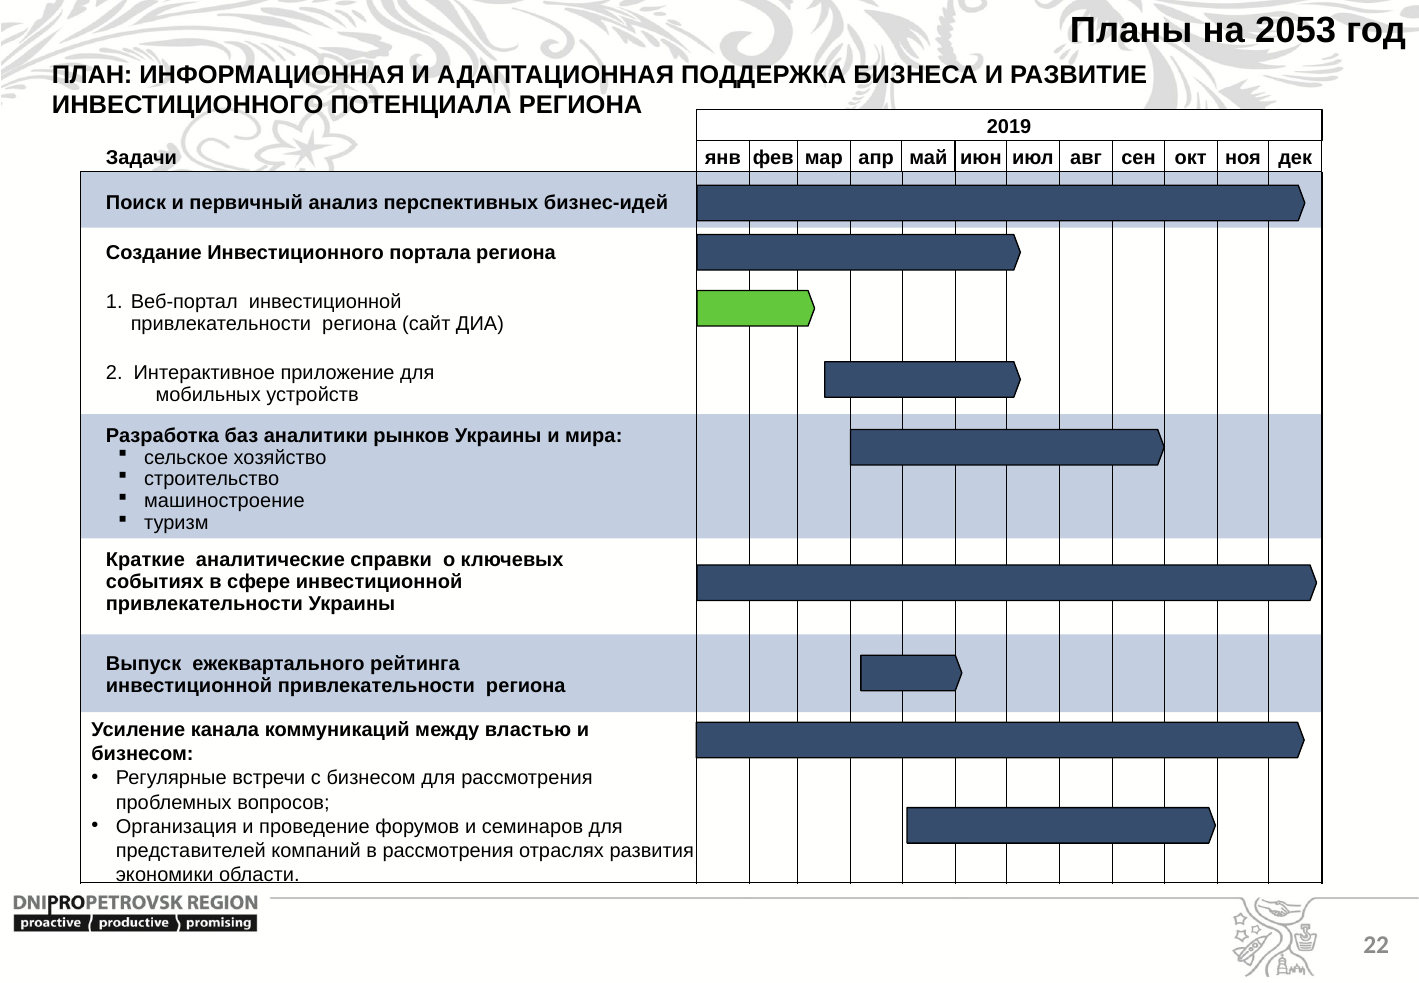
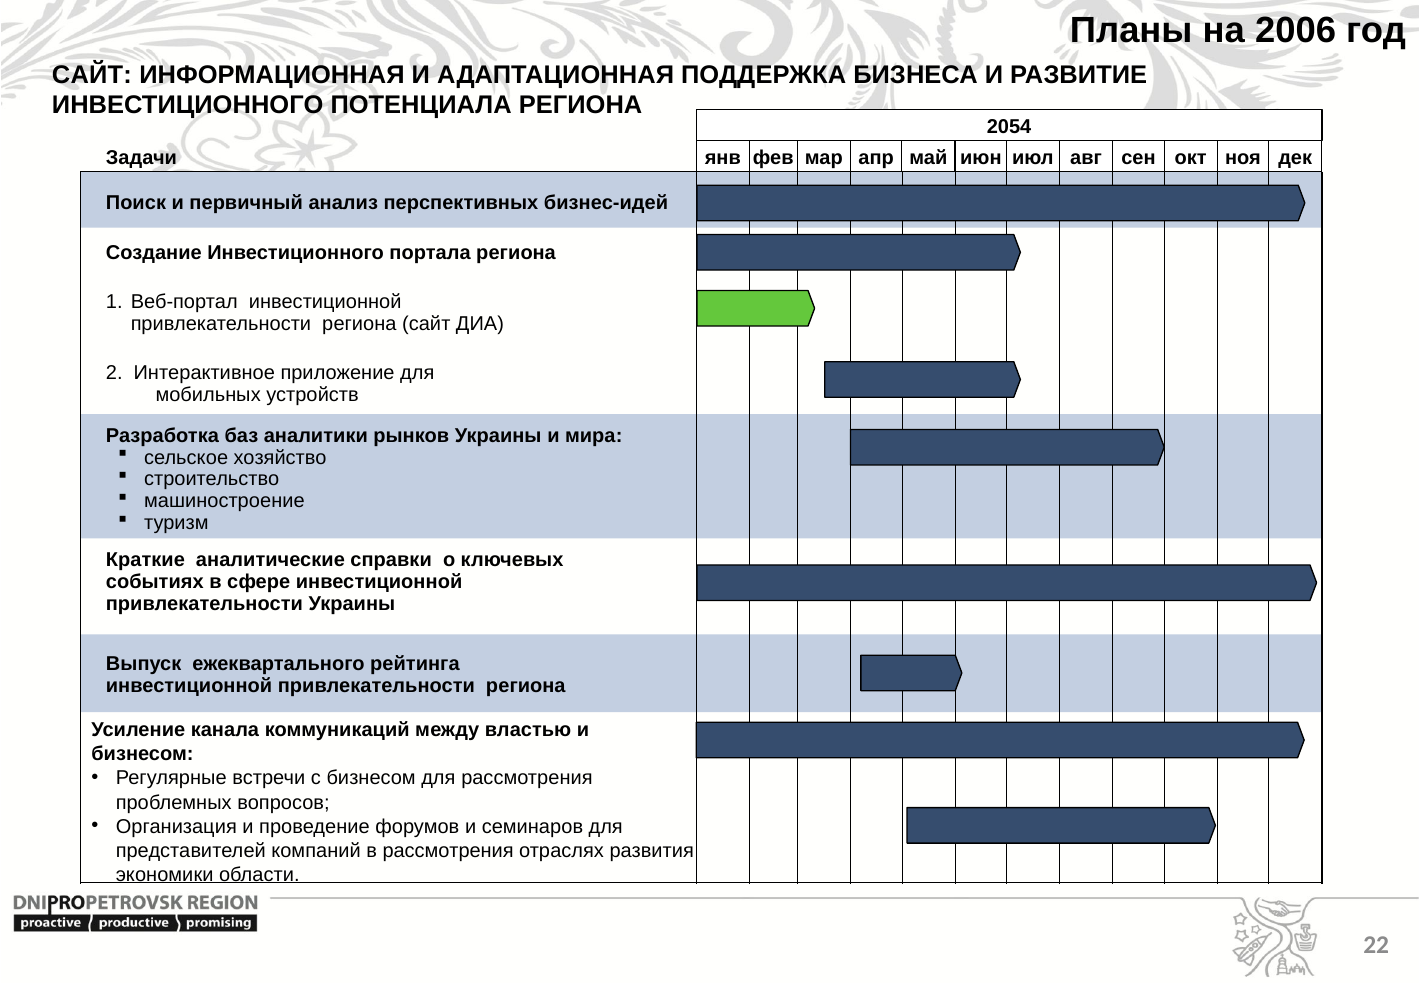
2053: 2053 -> 2006
ПЛАН at (92, 75): ПЛАН -> САЙТ
2019: 2019 -> 2054
